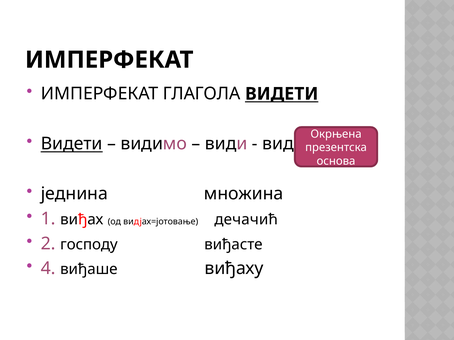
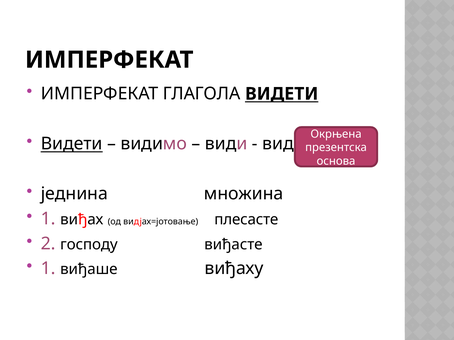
дечачић: дечачић -> плесасте
4 at (48, 269): 4 -> 1
